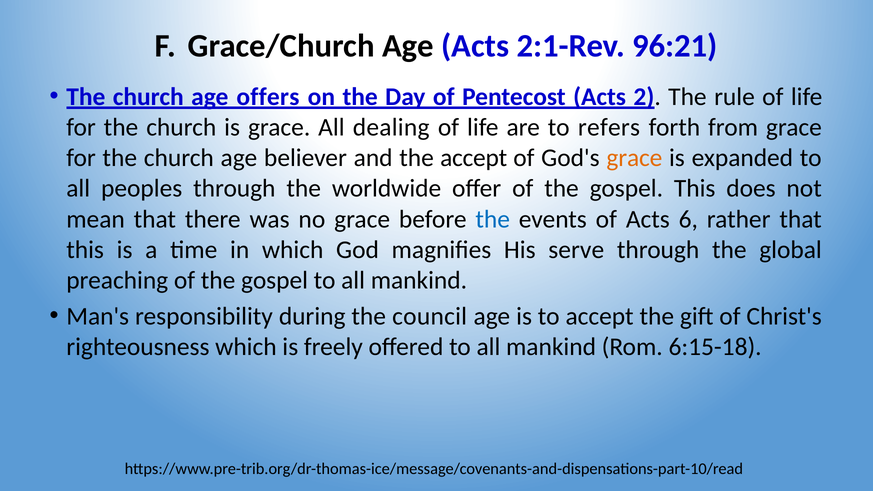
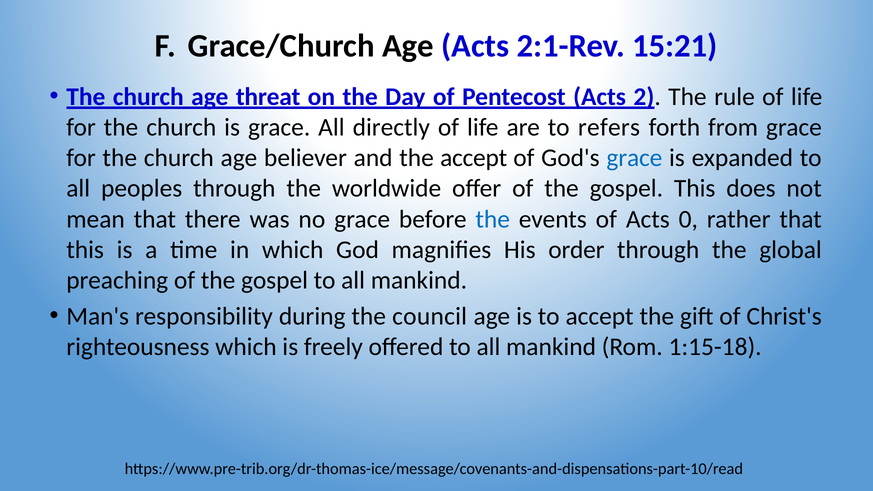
96:21: 96:21 -> 15:21
offers: offers -> threat
dealing: dealing -> directly
grace at (634, 158) colour: orange -> blue
6: 6 -> 0
serve: serve -> order
6:15-18: 6:15-18 -> 1:15-18
